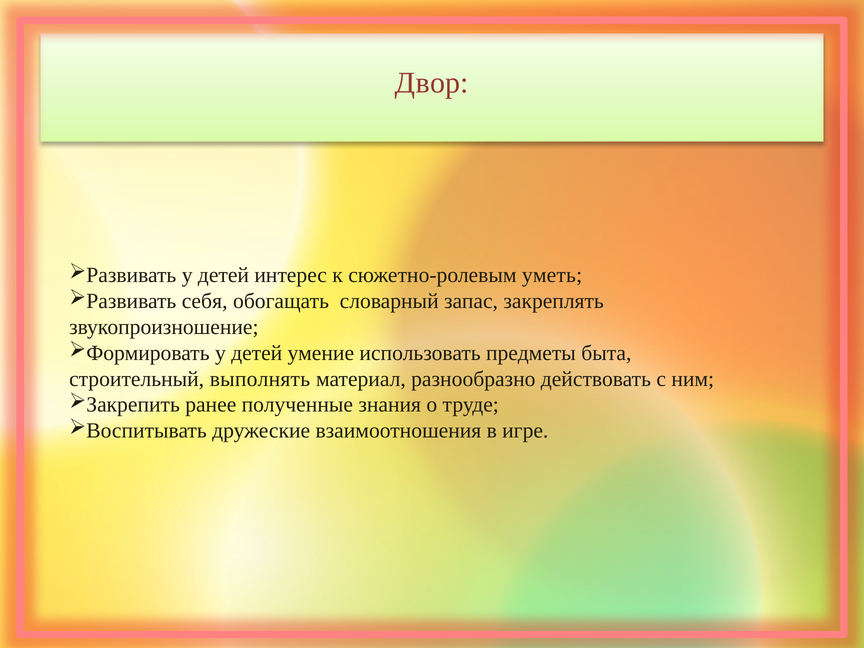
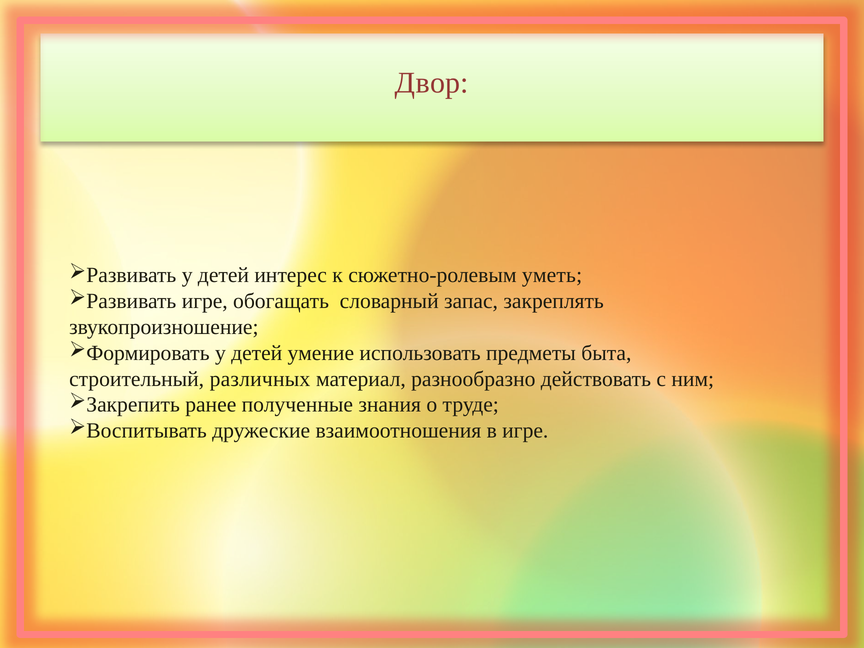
себя at (205, 301): себя -> игре
выполнять: выполнять -> различных
